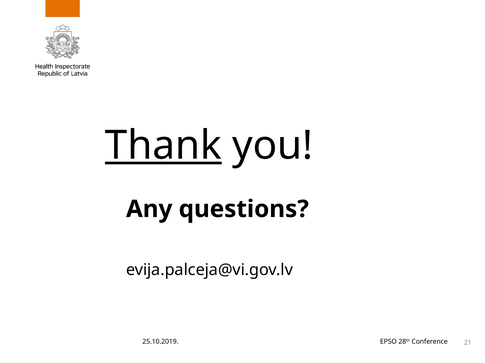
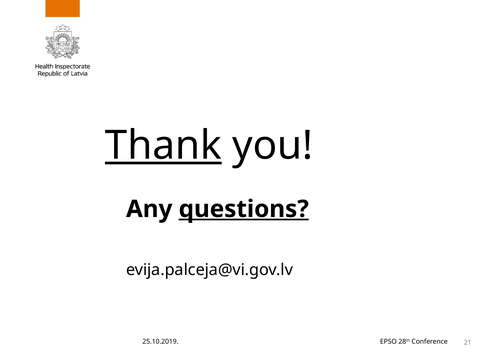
questions underline: none -> present
